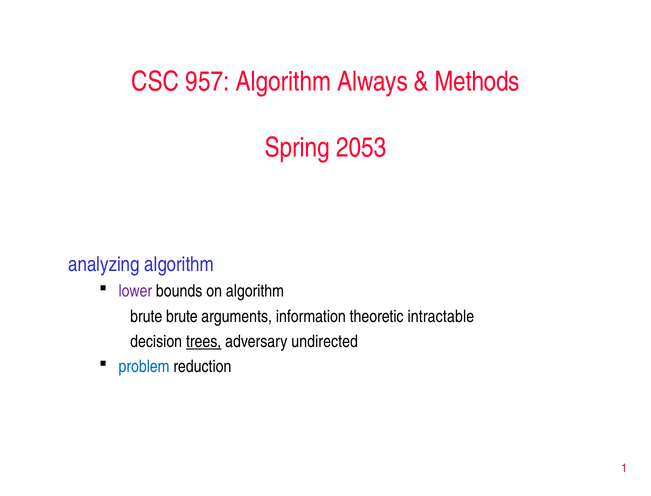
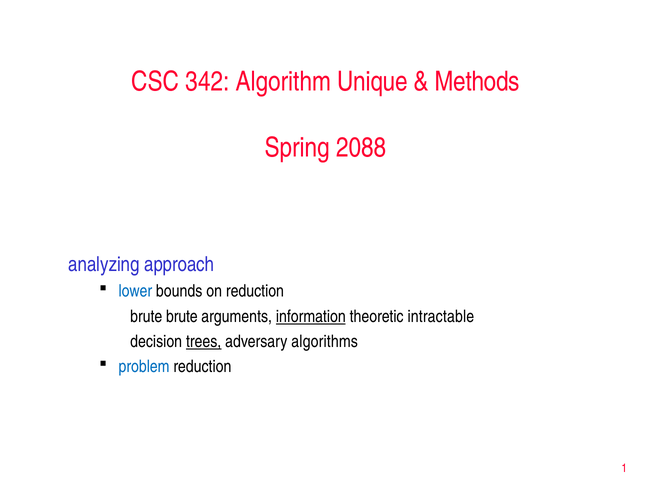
957: 957 -> 342
Always: Always -> Unique
2053: 2053 -> 2088
analyzing algorithm: algorithm -> approach
lower colour: purple -> blue
on algorithm: algorithm -> reduction
information underline: none -> present
undirected: undirected -> algorithms
